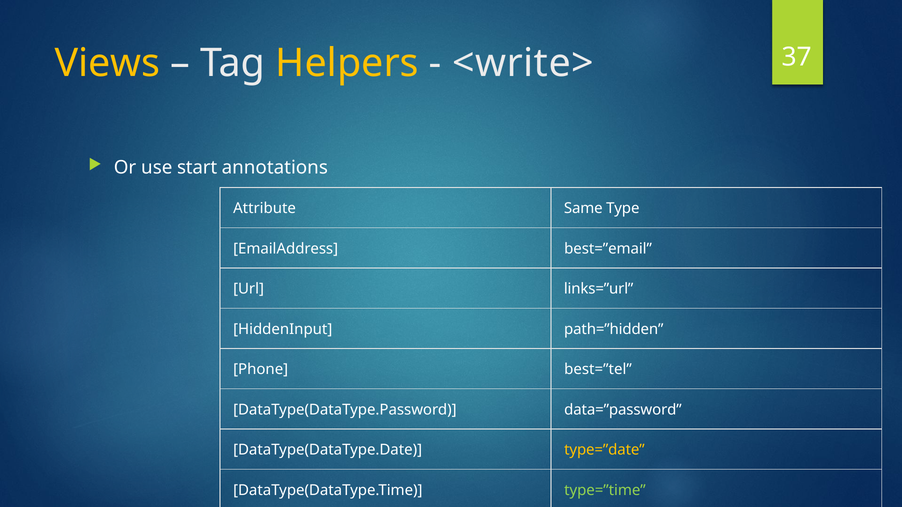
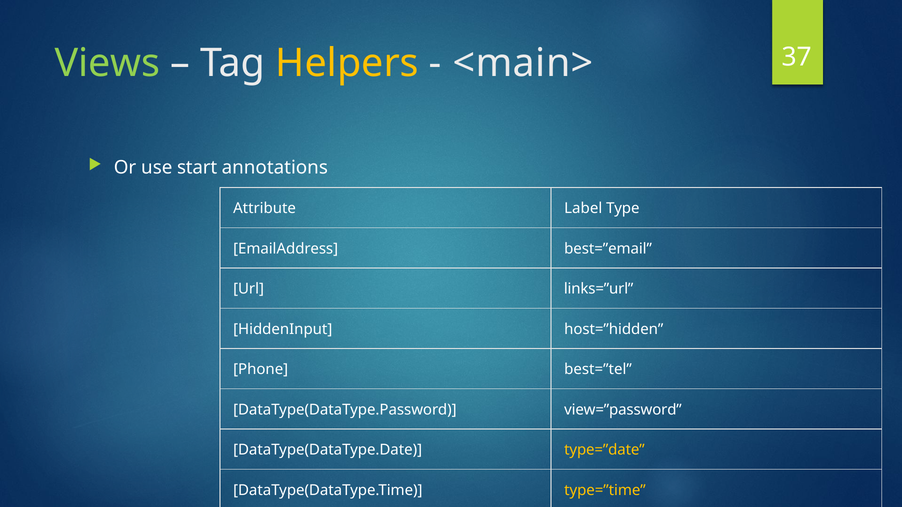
Views colour: yellow -> light green
<write>: <write> -> <main>
Same: Same -> Label
path=”hidden: path=”hidden -> host=”hidden
data=”password: data=”password -> view=”password
type=”time colour: light green -> yellow
